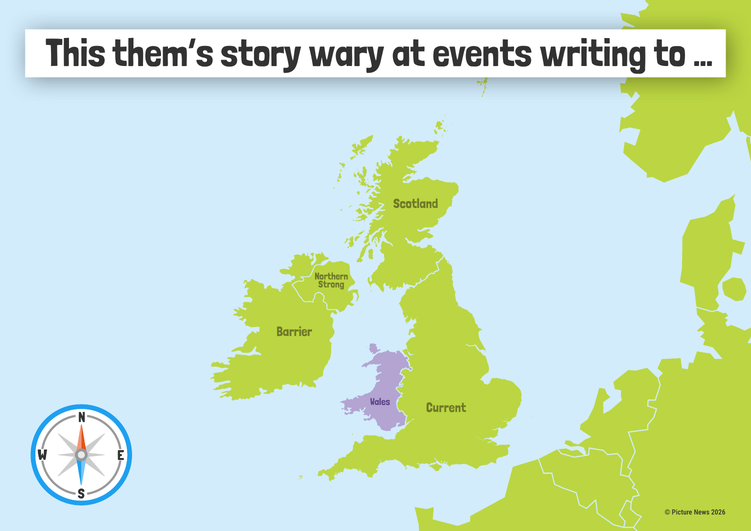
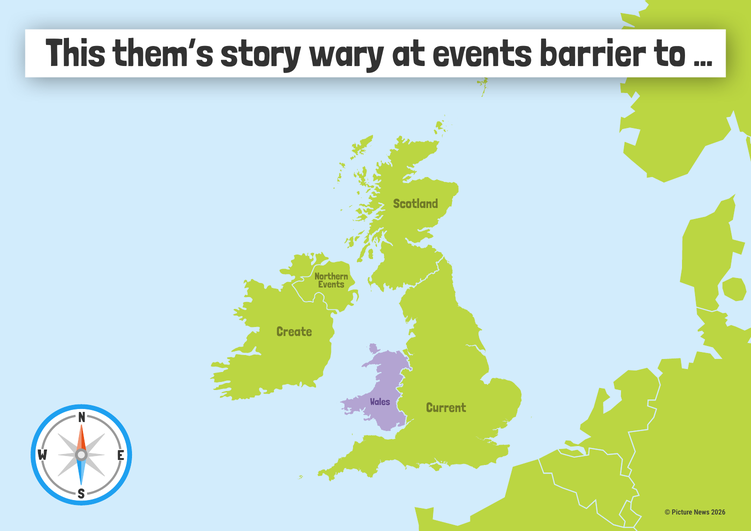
writing: writing -> barrier
Strong at (331, 285): Strong -> Events
Barrier: Barrier -> Create
